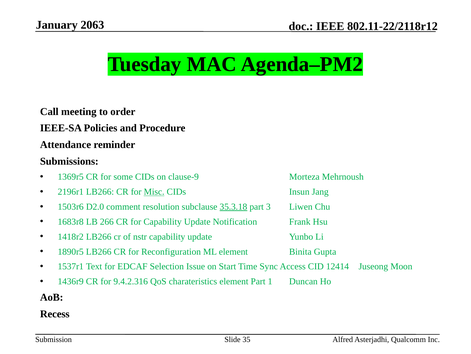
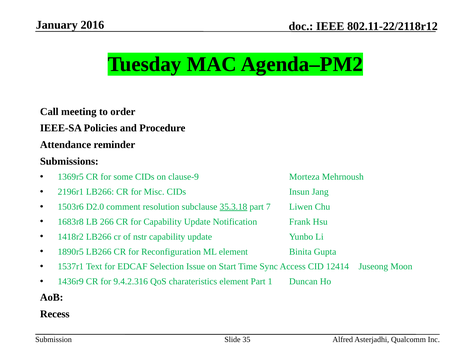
2063: 2063 -> 2016
Misc underline: present -> none
3: 3 -> 7
